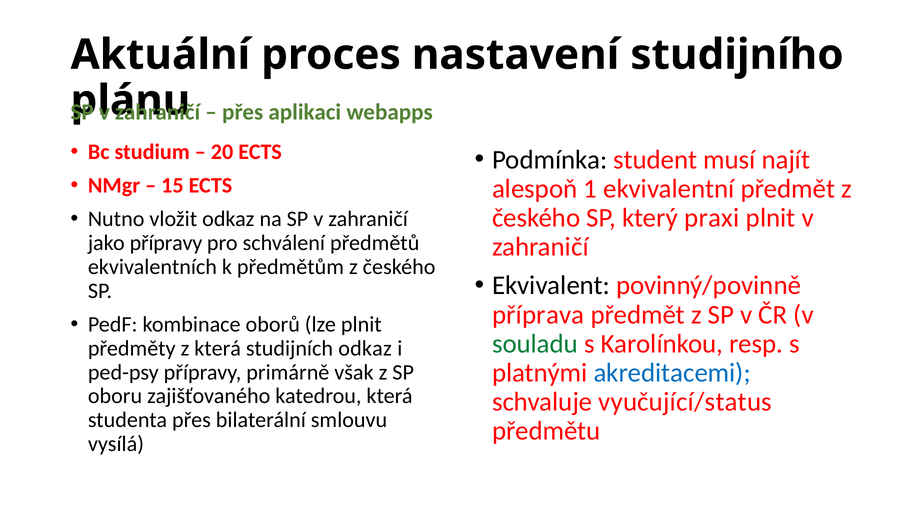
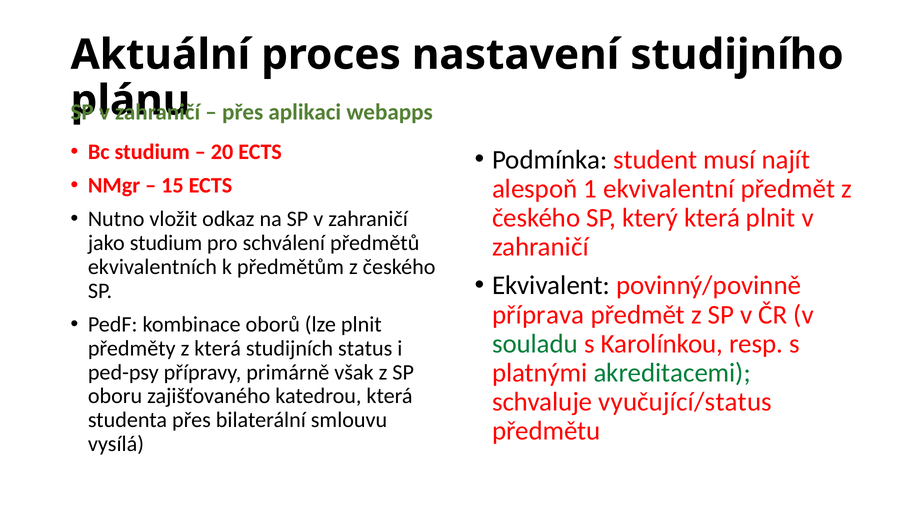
který praxi: praxi -> která
jako přípravy: přípravy -> studium
studijních odkaz: odkaz -> status
akreditacemi colour: blue -> green
